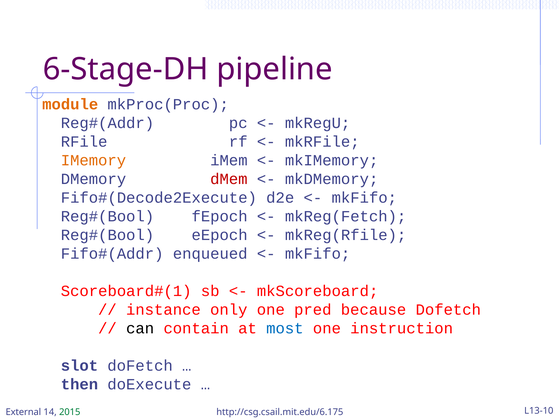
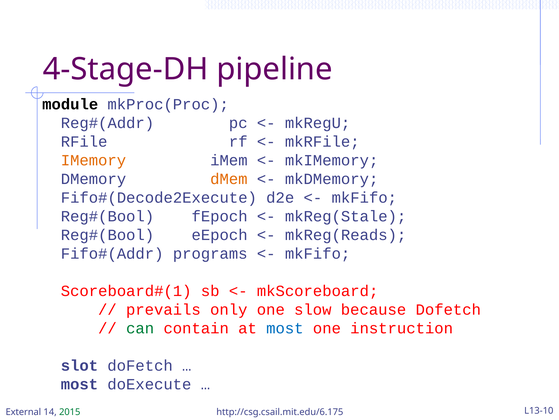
6-Stage-DH: 6-Stage-DH -> 4-Stage-DH
module colour: orange -> black
dMem colour: red -> orange
mkReg(Fetch: mkReg(Fetch -> mkReg(Stale
mkReg(Rfile: mkReg(Rfile -> mkReg(Reads
enqueued: enqueued -> programs
instance: instance -> prevails
pred: pred -> slow
can colour: black -> green
then at (79, 384): then -> most
